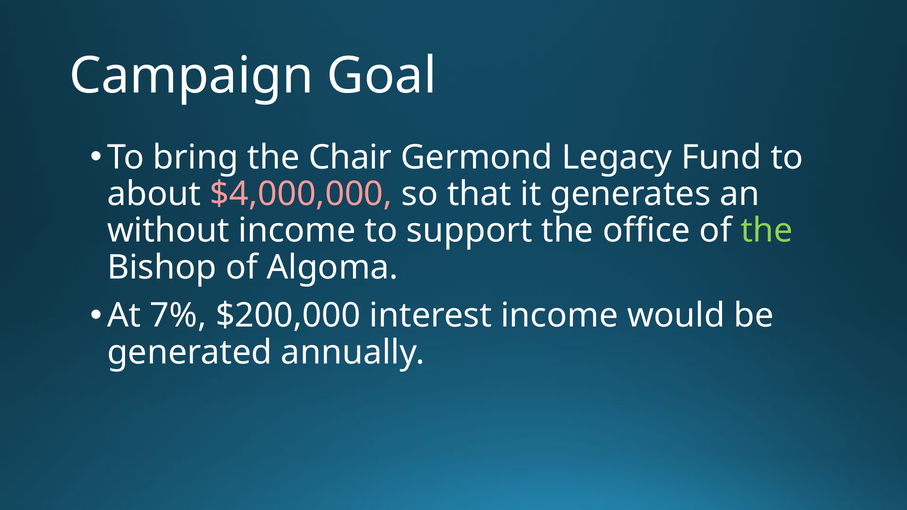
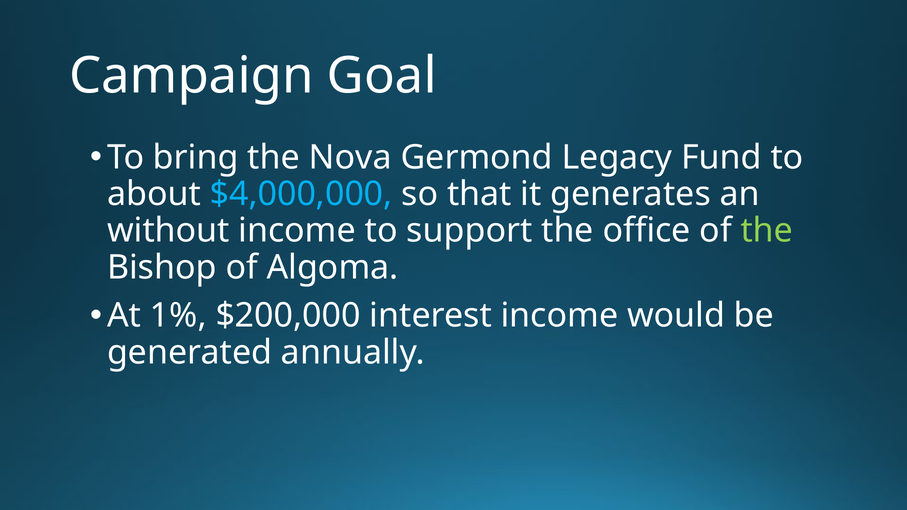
Chair: Chair -> Nova
$4,000,000 colour: pink -> light blue
7%: 7% -> 1%
